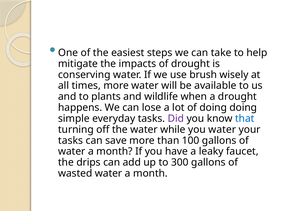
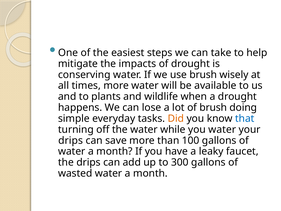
of doing: doing -> brush
Did colour: purple -> orange
tasks at (71, 140): tasks -> drips
